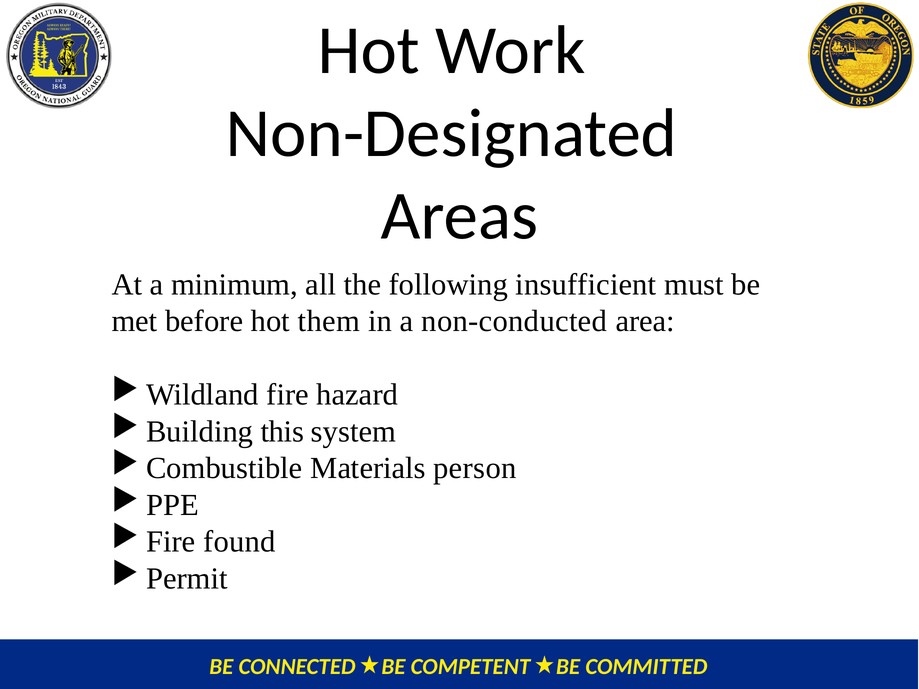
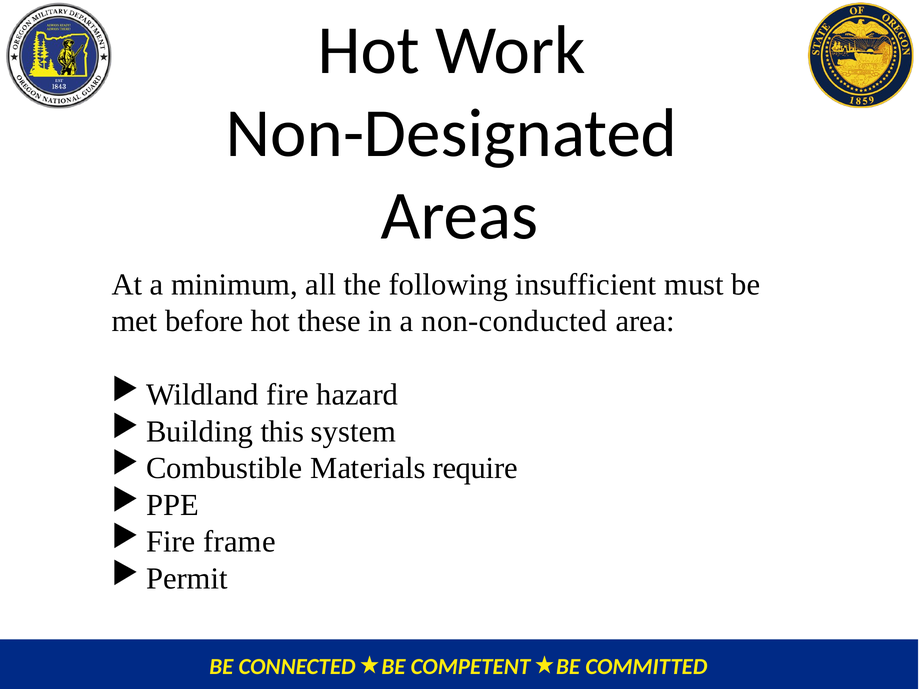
them: them -> these
person: person -> require
found: found -> frame
